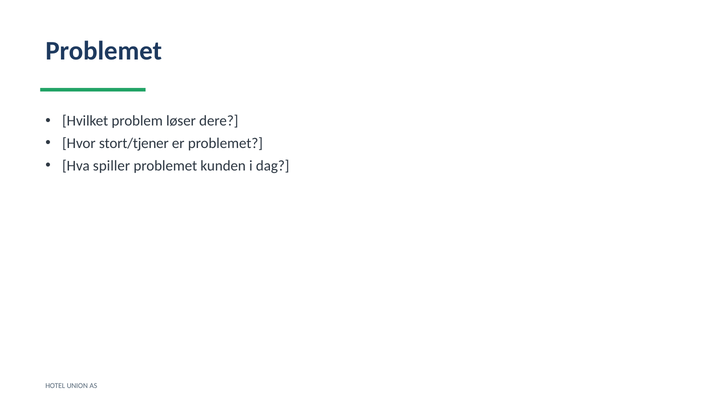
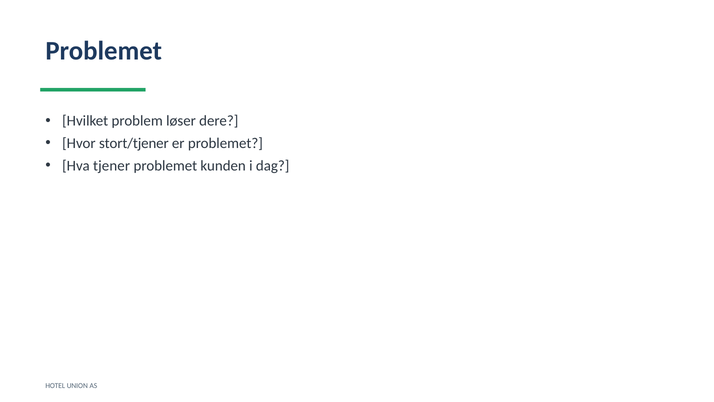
spiller: spiller -> tjener
